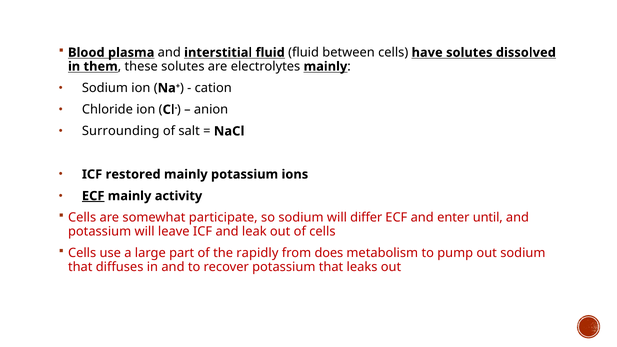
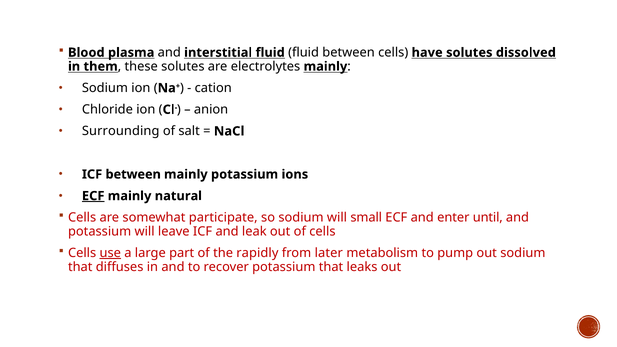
ICF restored: restored -> between
activity: activity -> natural
differ: differ -> small
use underline: none -> present
does: does -> later
